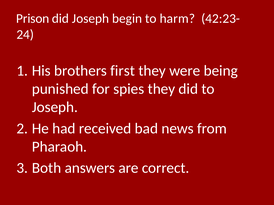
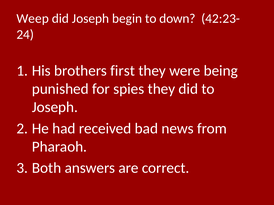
Prison: Prison -> Weep
harm: harm -> down
